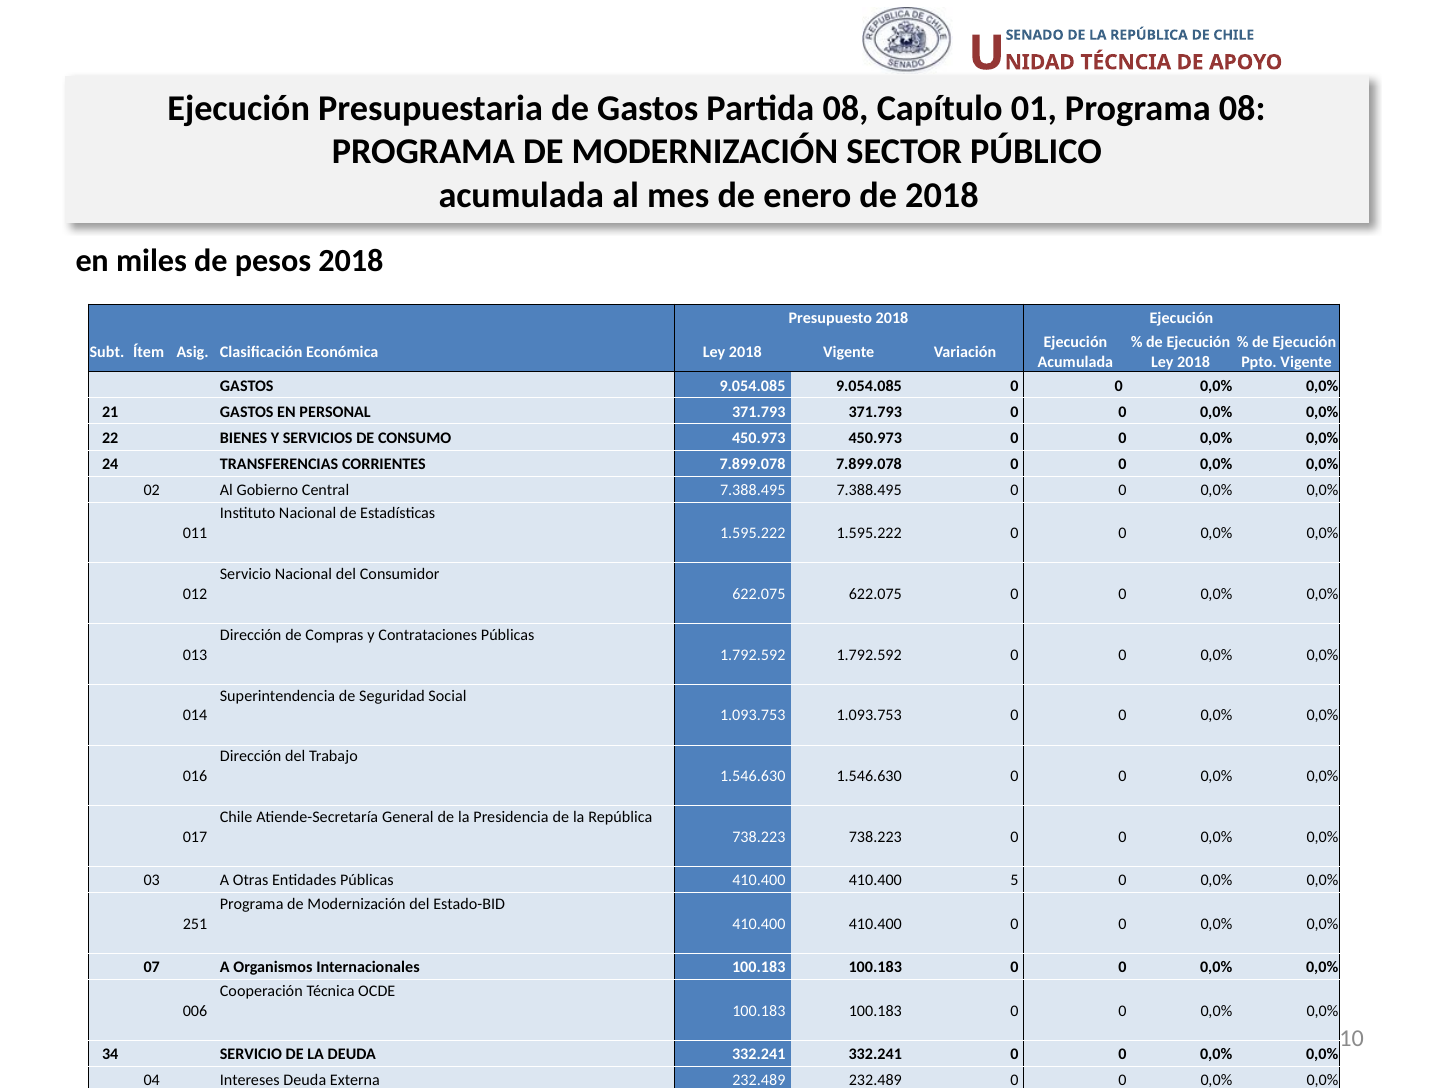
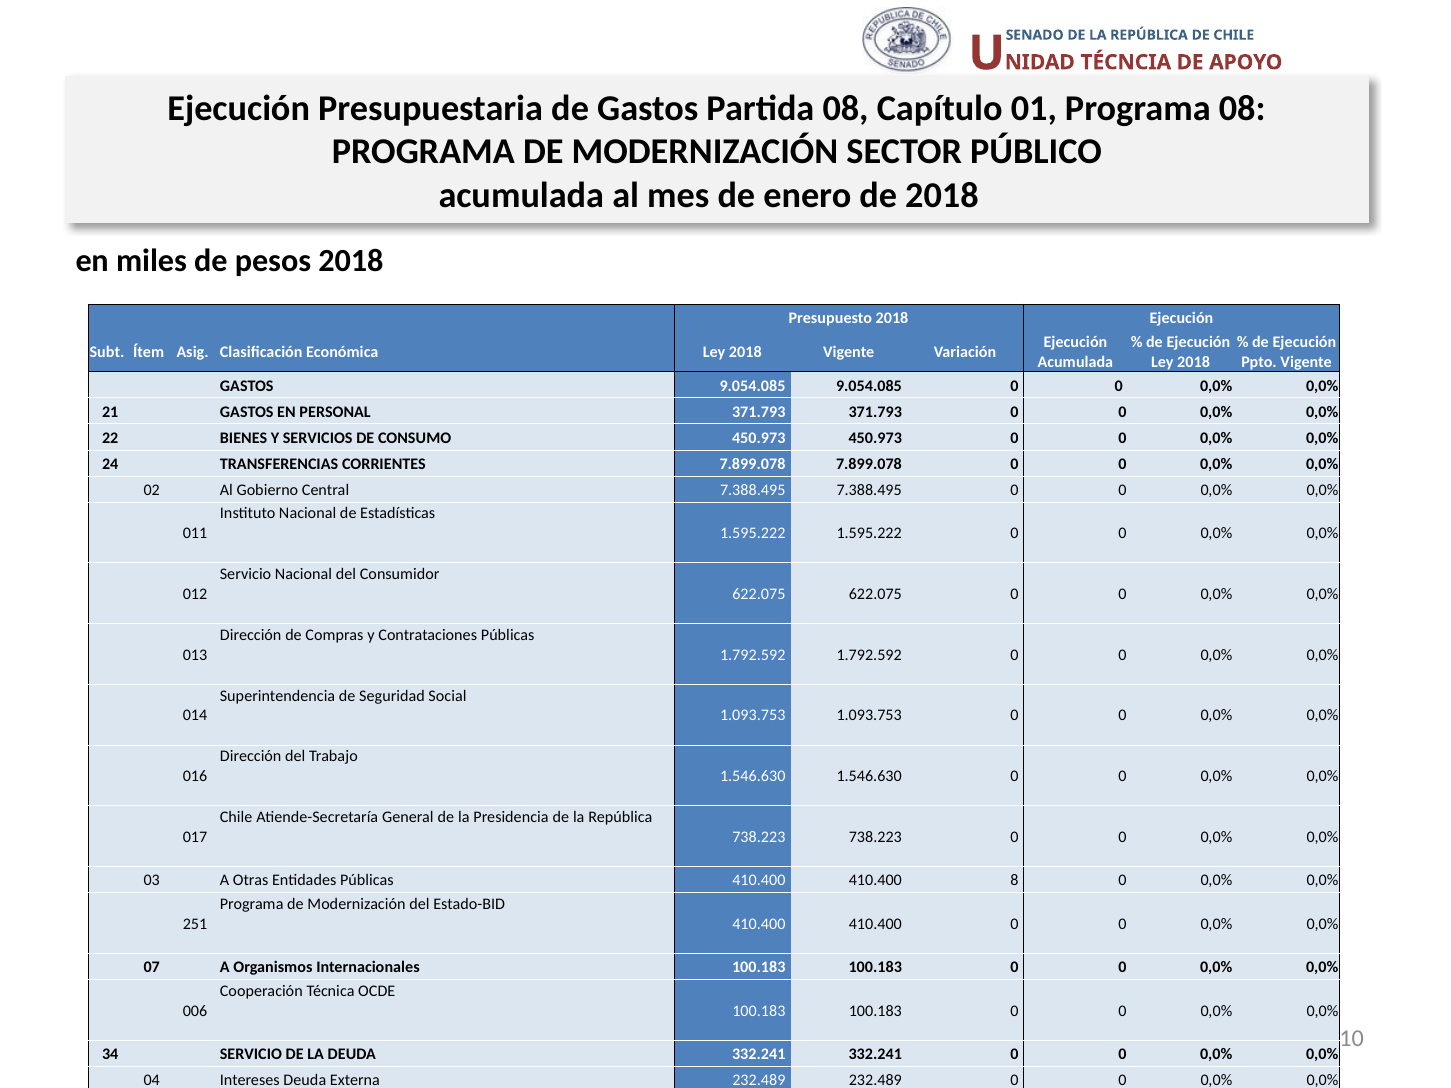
5: 5 -> 8
